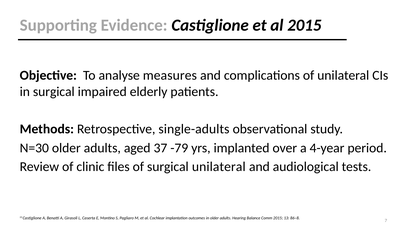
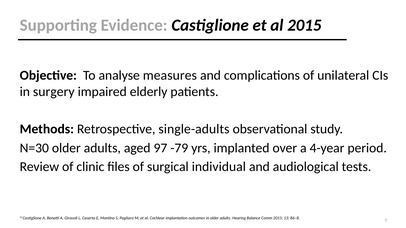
in surgical: surgical -> surgery
37: 37 -> 97
surgical unilateral: unilateral -> individual
